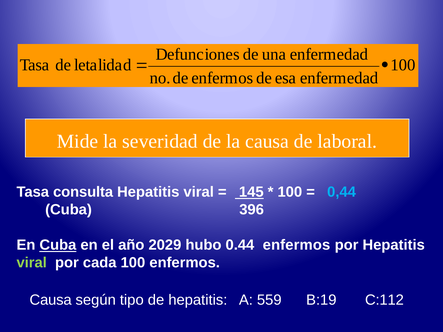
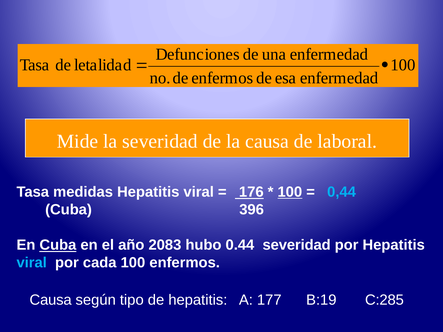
consulta: consulta -> medidas
145: 145 -> 176
100 at (290, 192) underline: none -> present
2029: 2029 -> 2083
0.44 enfermos: enfermos -> severidad
viral at (32, 263) colour: light green -> light blue
559: 559 -> 177
C:112: C:112 -> C:285
